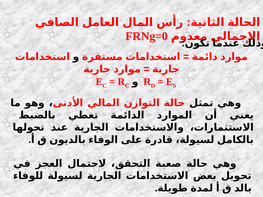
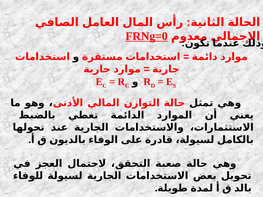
FRNg=0 underline: none -> present
